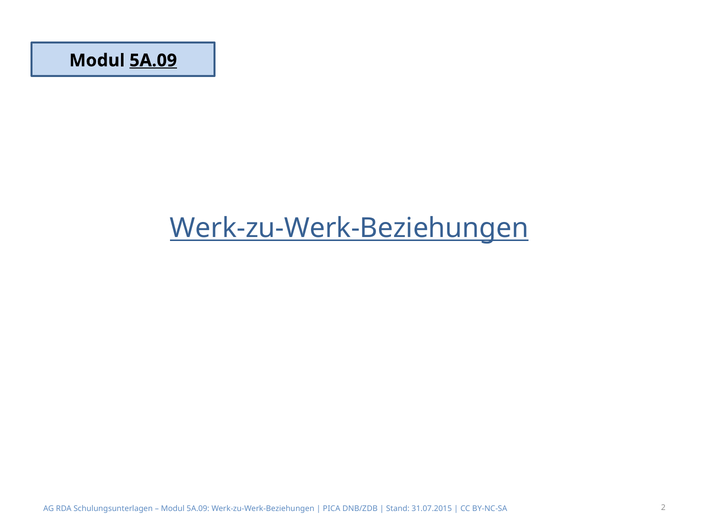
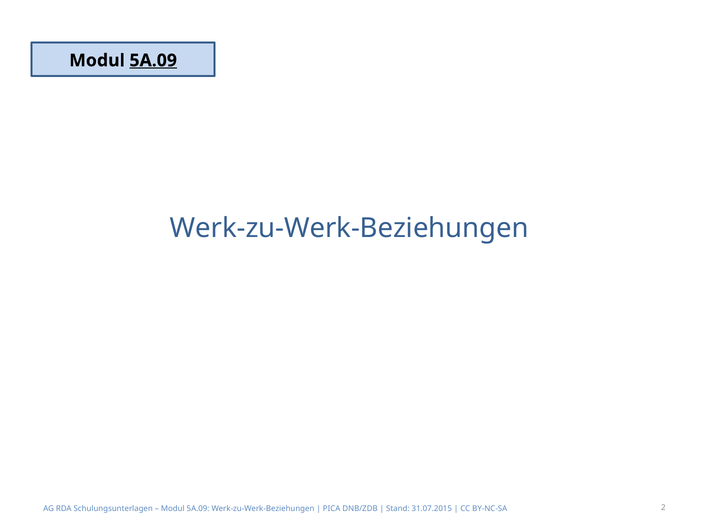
Werk-zu-Werk-Beziehungen at (349, 228) underline: present -> none
